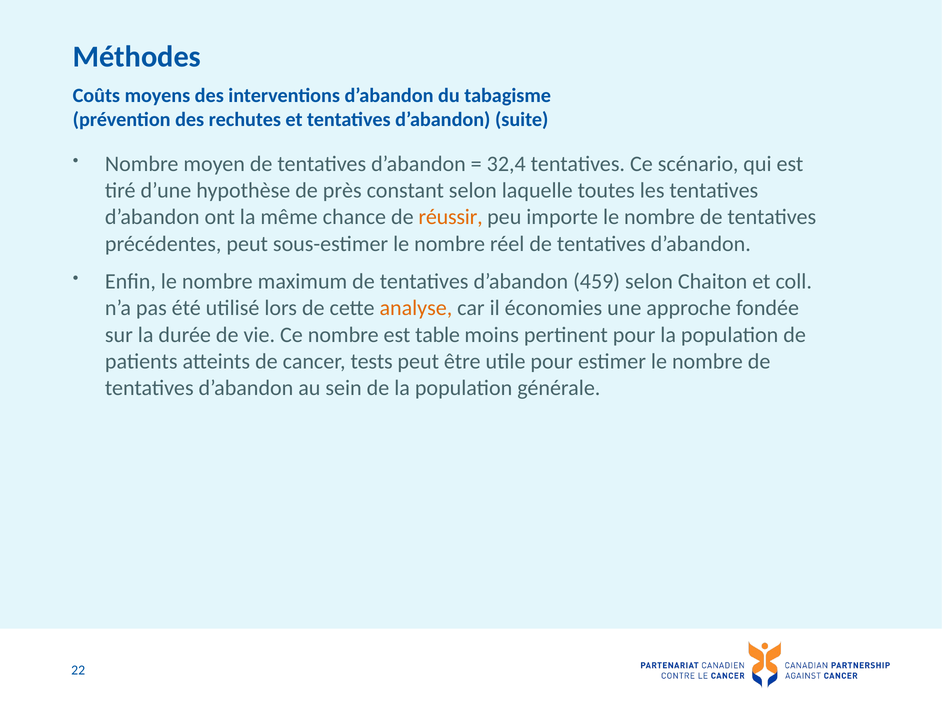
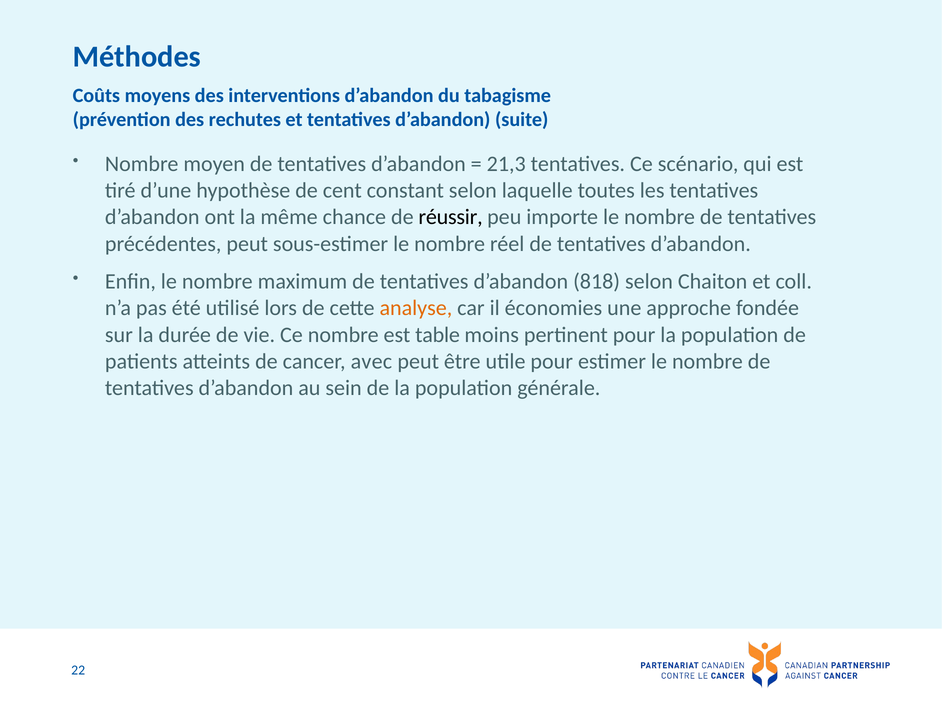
32,4: 32,4 -> 21,3
près: près -> cent
réussir colour: orange -> black
459: 459 -> 818
tests: tests -> avec
